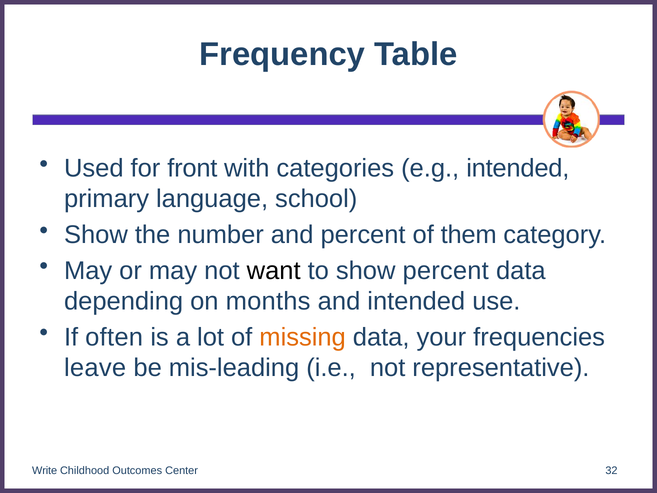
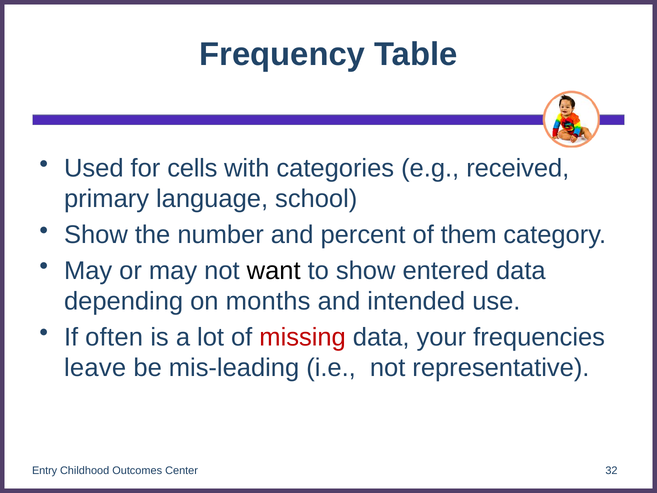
front: front -> cells
e.g intended: intended -> received
show percent: percent -> entered
missing colour: orange -> red
Write: Write -> Entry
